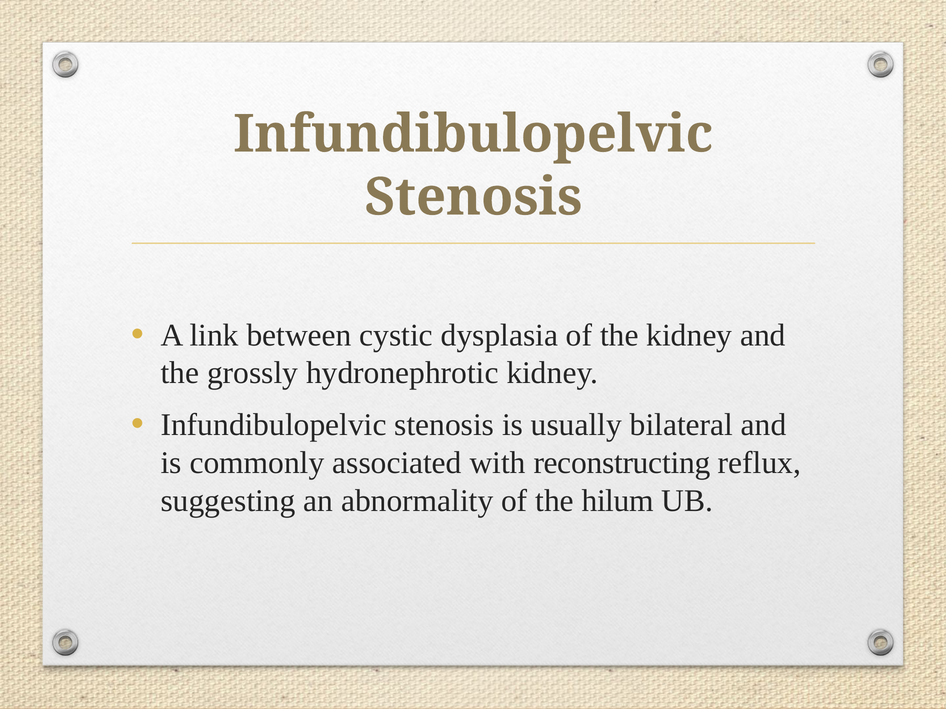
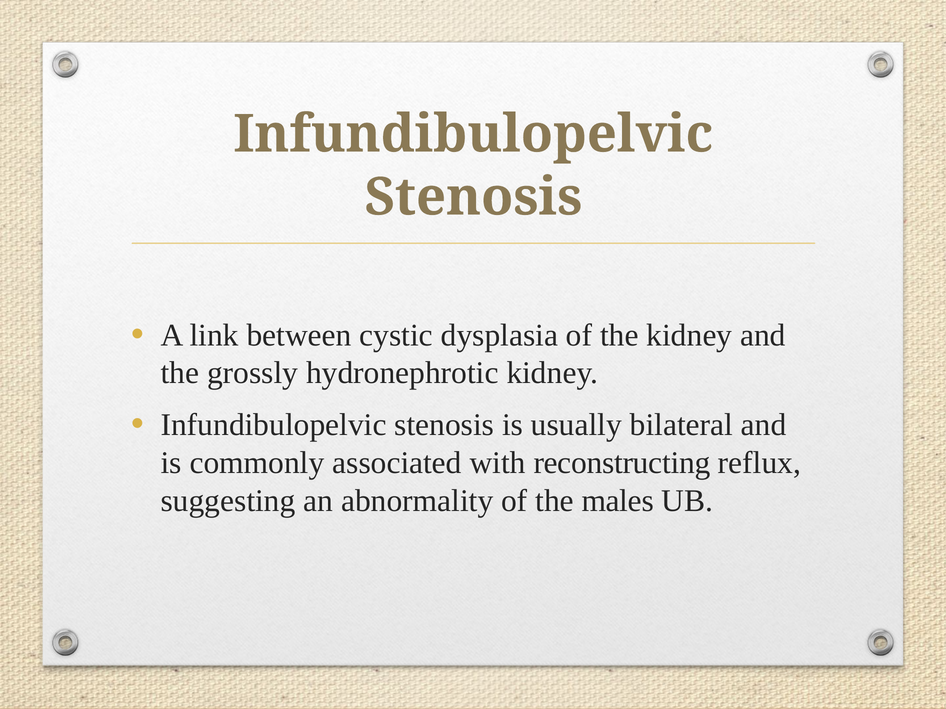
hilum: hilum -> males
